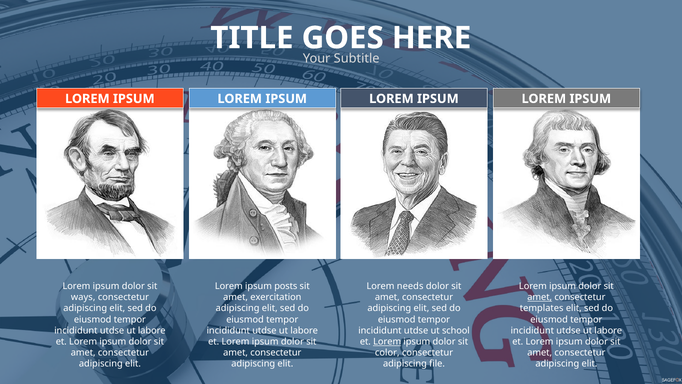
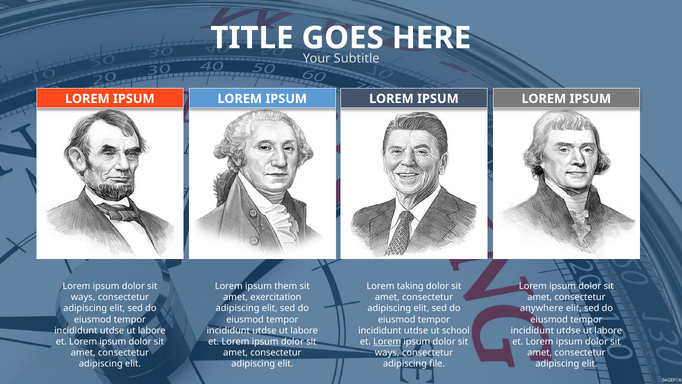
posts: posts -> them
needs: needs -> taking
amet at (540, 297) underline: present -> none
templates: templates -> anywhere
color at (387, 352): color -> ways
